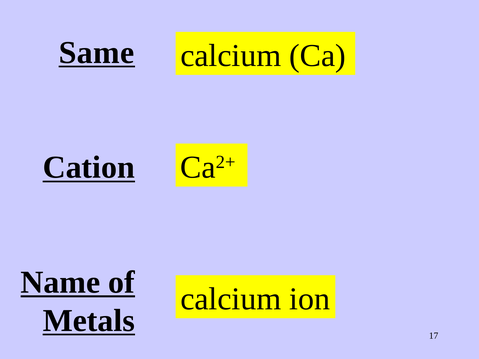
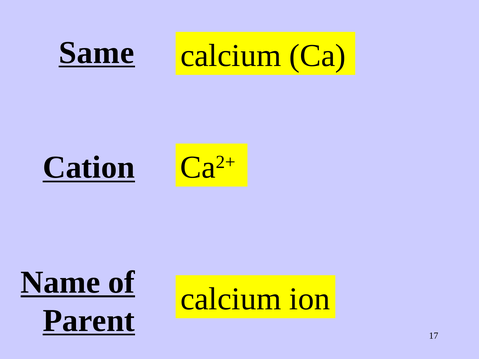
Metals: Metals -> Parent
